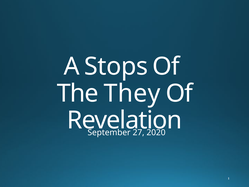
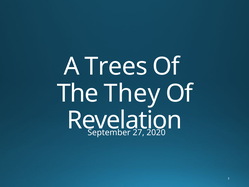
Stops: Stops -> Trees
